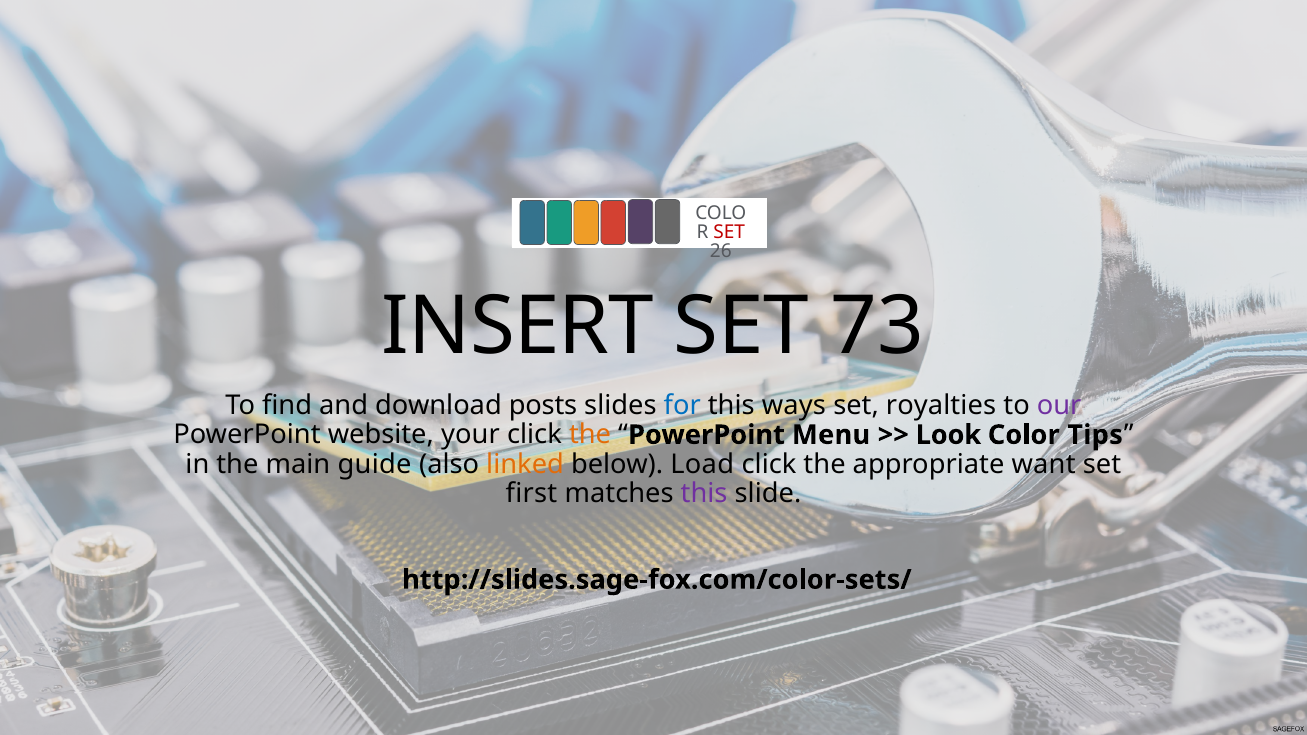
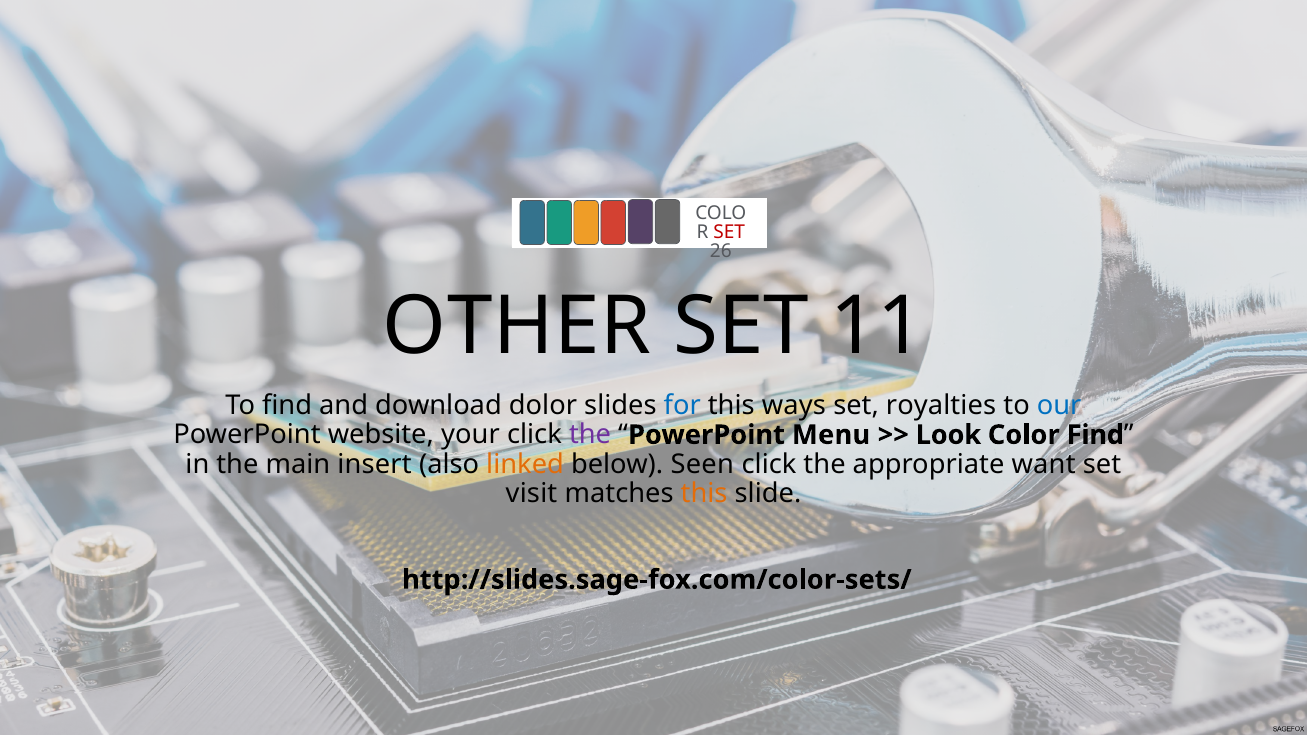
INSERT: INSERT -> OTHER
73: 73 -> 11
posts: posts -> dolor
our colour: purple -> blue
the at (590, 435) colour: orange -> purple
Color Tips: Tips -> Find
guide: guide -> insert
Load: Load -> Seen
first: first -> visit
this at (704, 494) colour: purple -> orange
